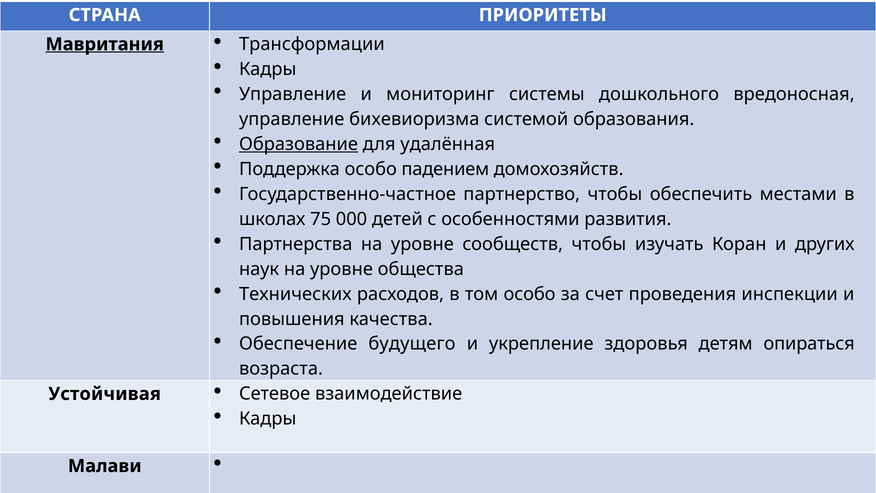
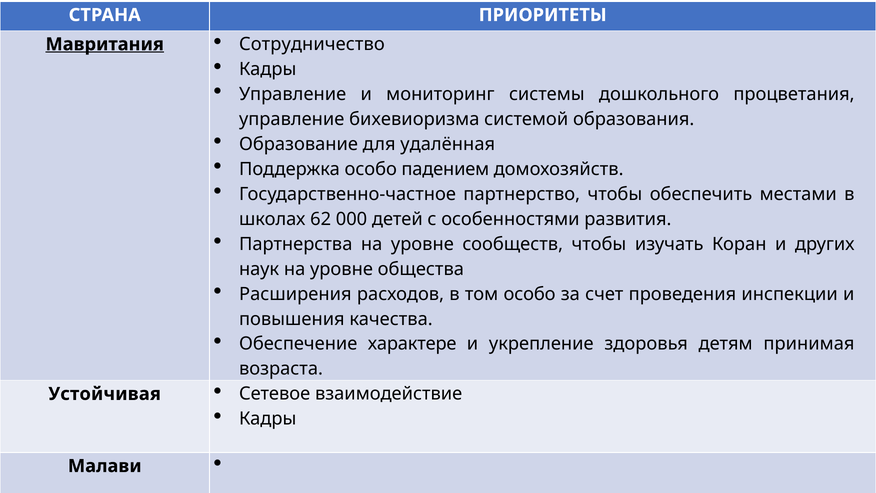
Трансформации: Трансформации -> Сотрудничество
вредоносная: вредоносная -> процветания
Образование underline: present -> none
75: 75 -> 62
Технических: Технических -> Расширения
будущего: будущего -> характере
опираться: опираться -> принимая
